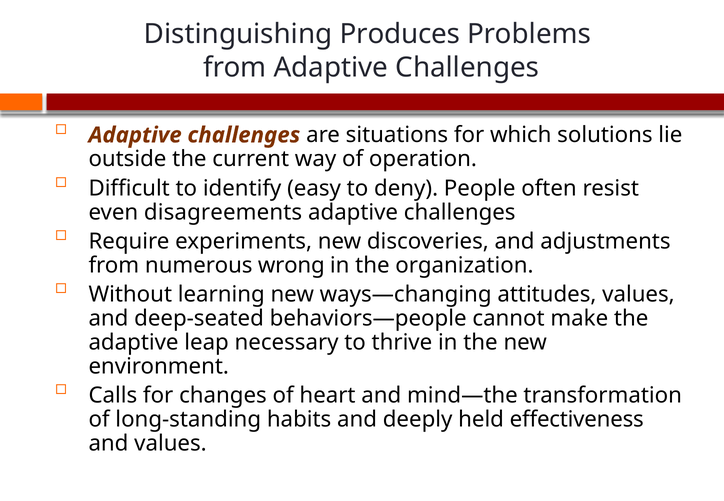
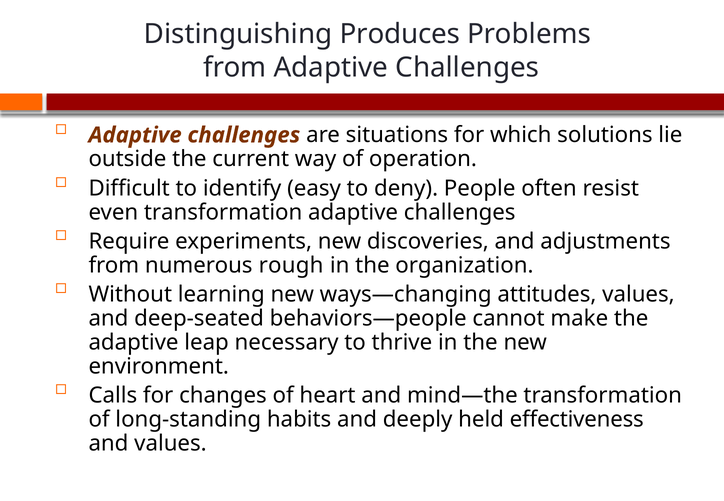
even disagreements: disagreements -> transformation
wrong: wrong -> rough
